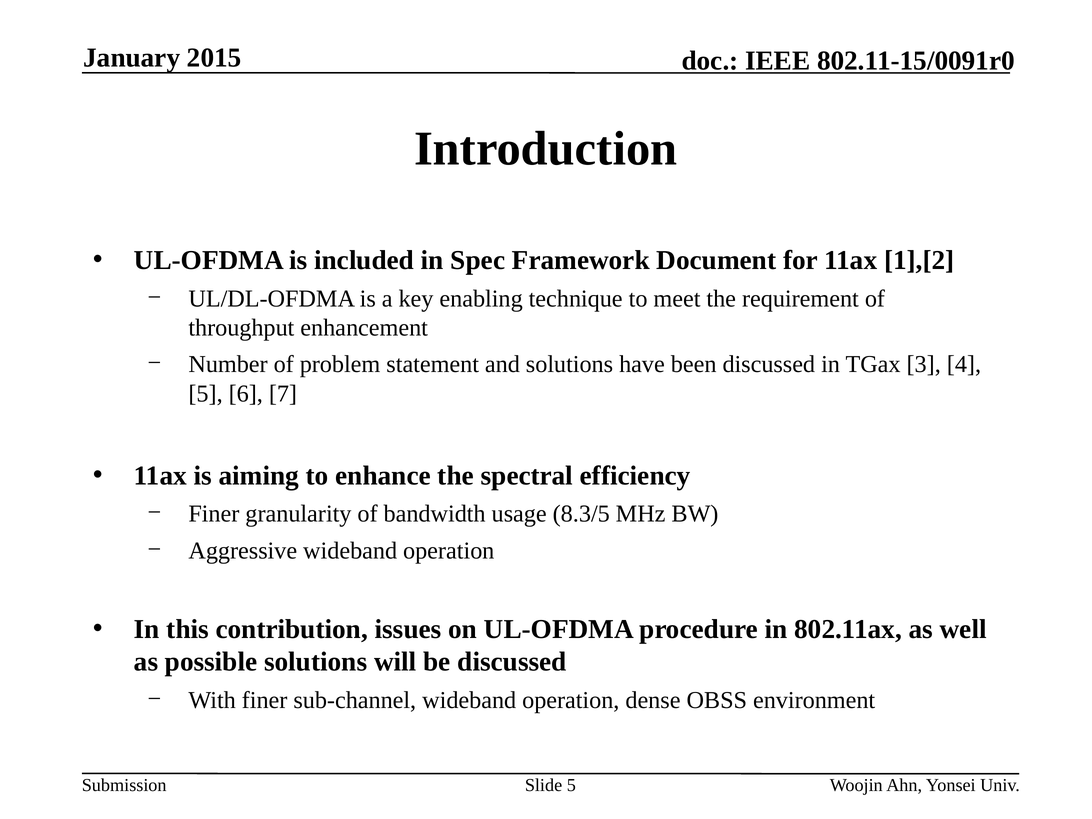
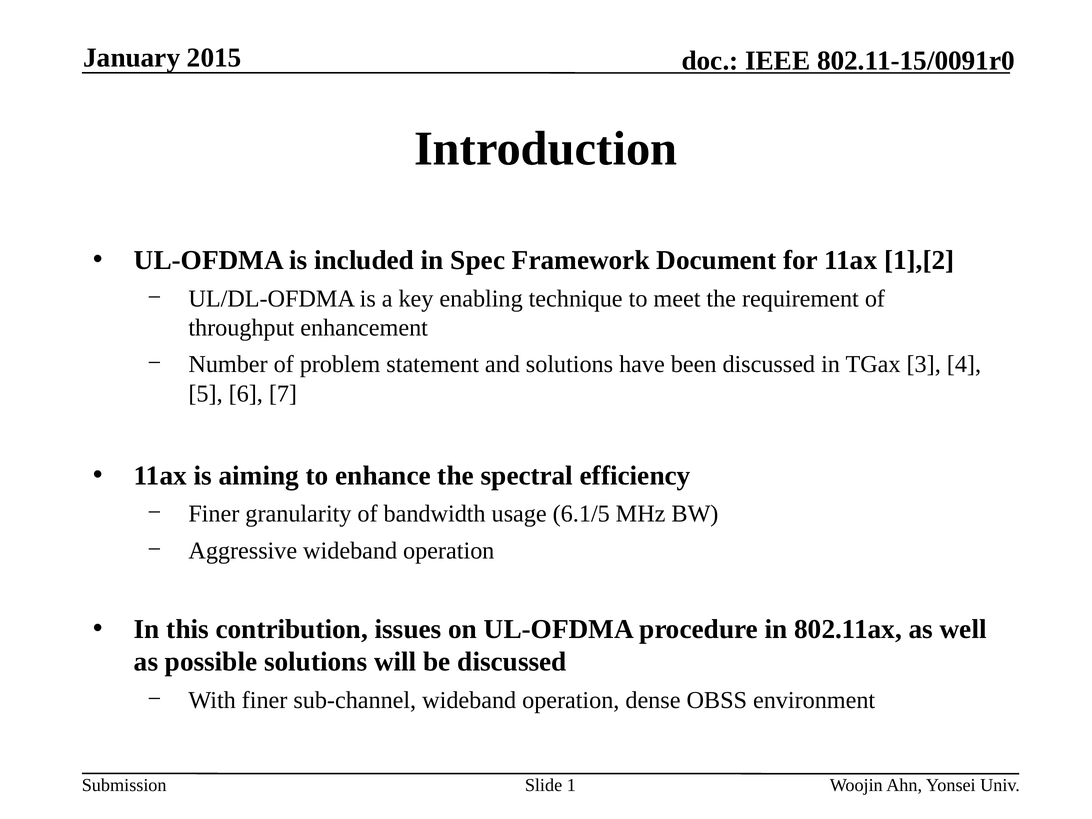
8.3/5: 8.3/5 -> 6.1/5
Slide 5: 5 -> 1
